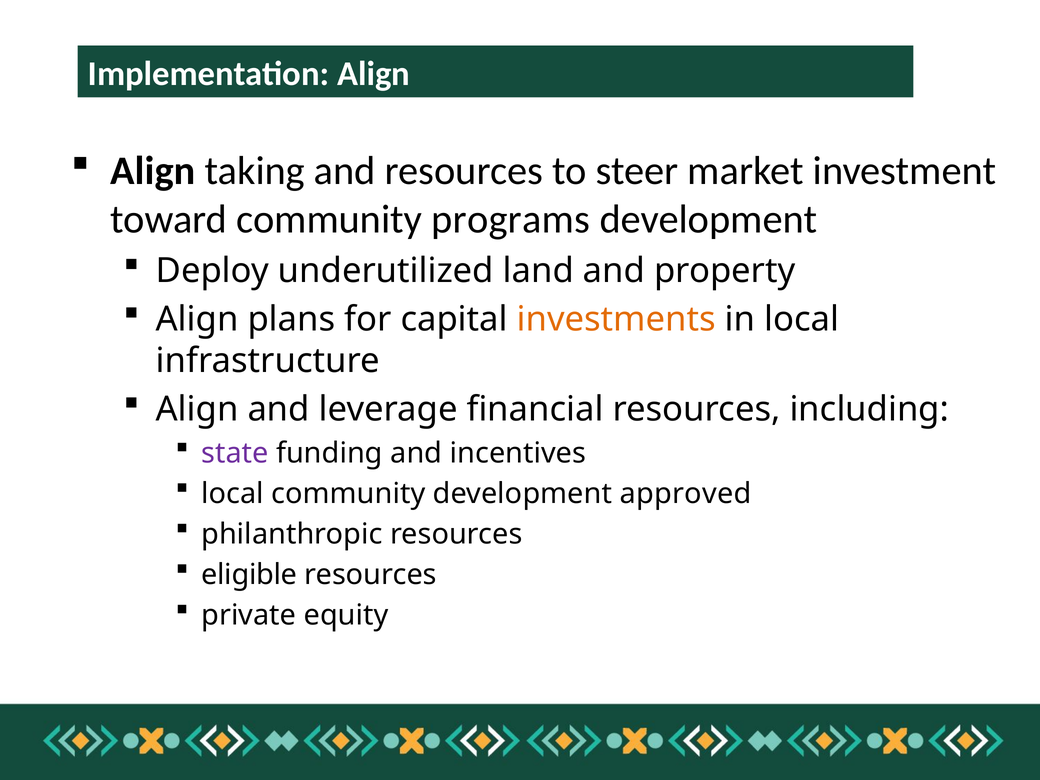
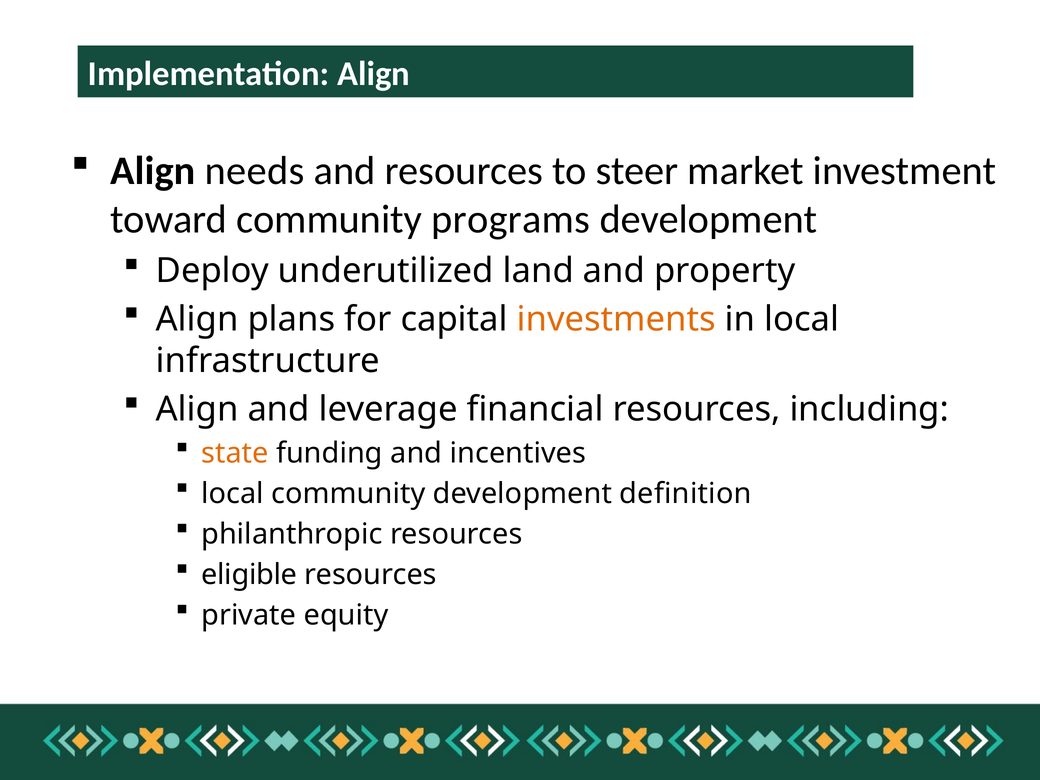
taking: taking -> needs
state colour: purple -> orange
approved: approved -> definition
